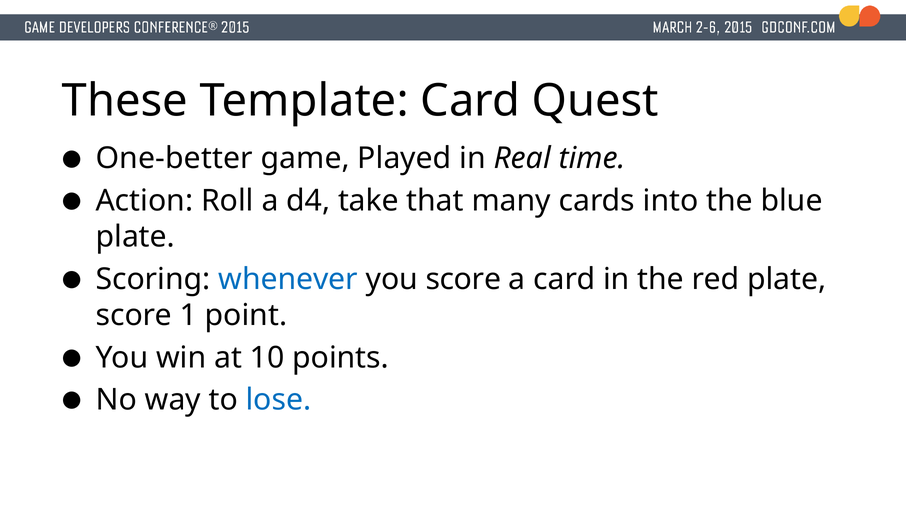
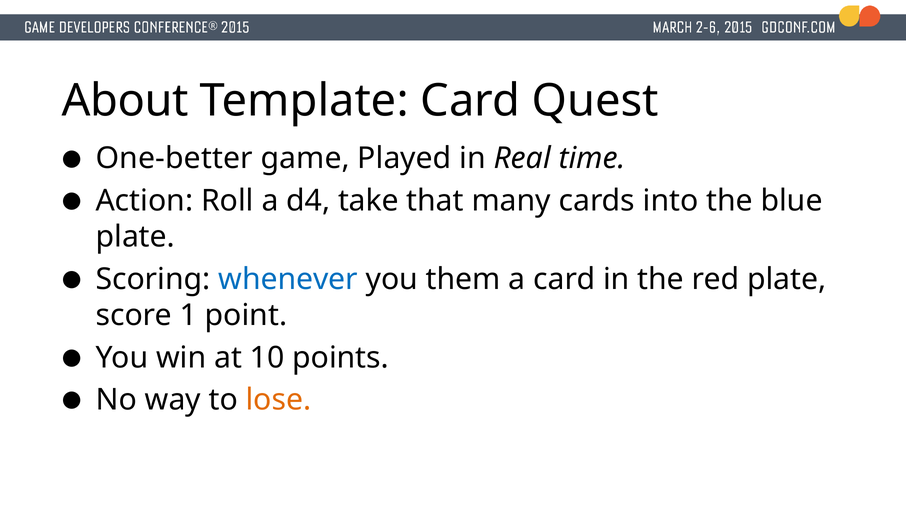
These: These -> About
you score: score -> them
lose colour: blue -> orange
